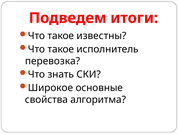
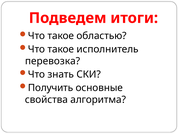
известны: известны -> областью
Широкое: Широкое -> Получить
